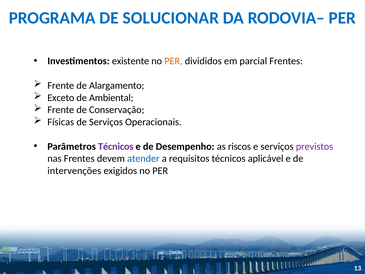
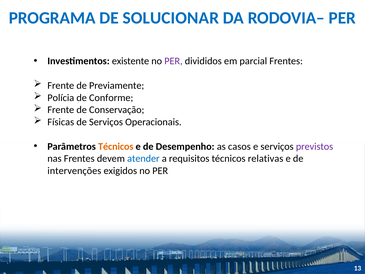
PER at (173, 61) colour: orange -> purple
Alargamento: Alargamento -> Previamente
Exceto: Exceto -> Polícia
Ambiental: Ambiental -> Conforme
Técnicos at (116, 146) colour: purple -> orange
riscos: riscos -> casos
aplicável: aplicável -> relativas
